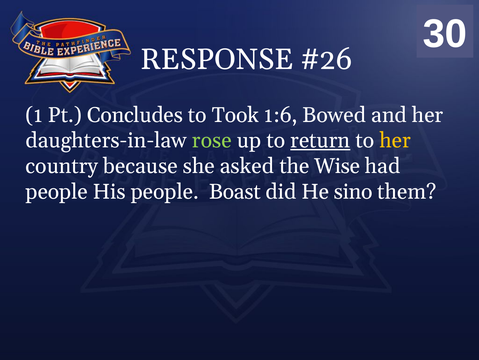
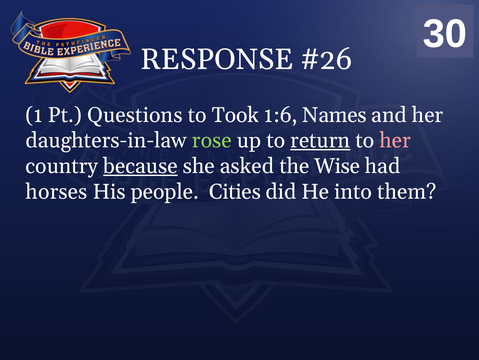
Concludes: Concludes -> Questions
Bowed: Bowed -> Names
her at (395, 140) colour: yellow -> pink
because underline: none -> present
people at (57, 191): people -> horses
Boast: Boast -> Cities
sino: sino -> into
